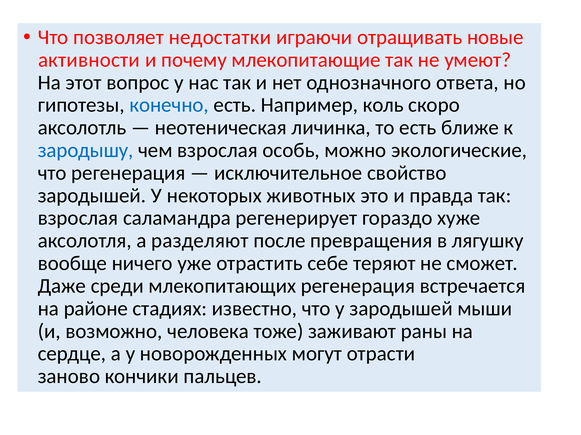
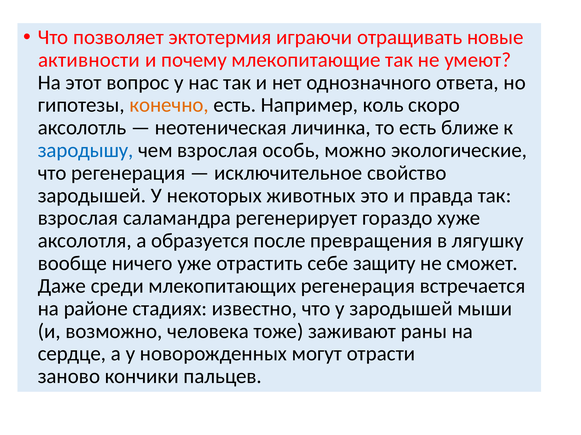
недостатки: недостатки -> эктотермия
конечно colour: blue -> orange
разделяют: разделяют -> образуется
теряют: теряют -> защиту
